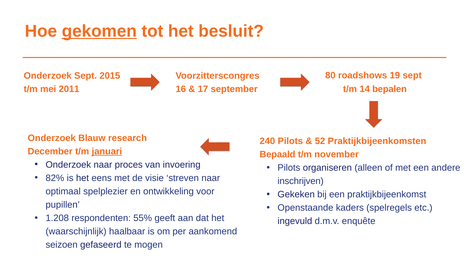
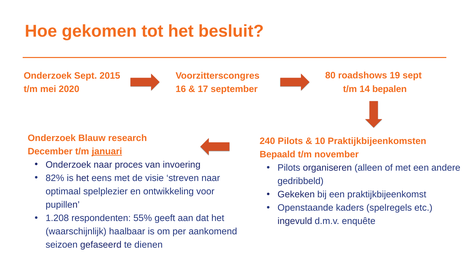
gekomen underline: present -> none
2011: 2011 -> 2020
52: 52 -> 10
inschrijven: inschrijven -> gedribbeld
mogen: mogen -> dienen
